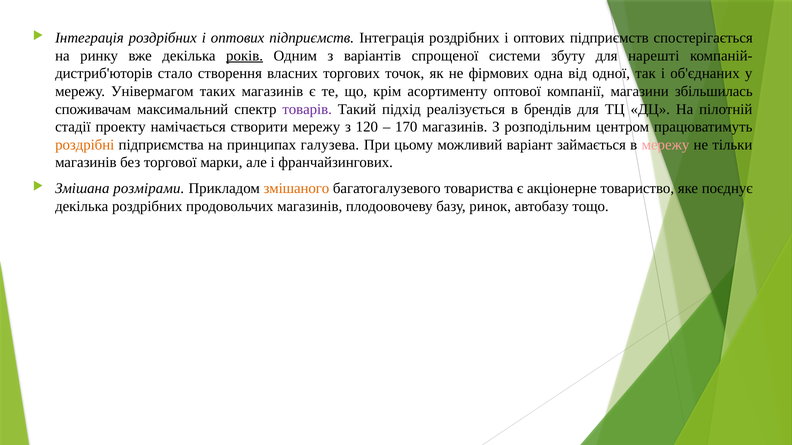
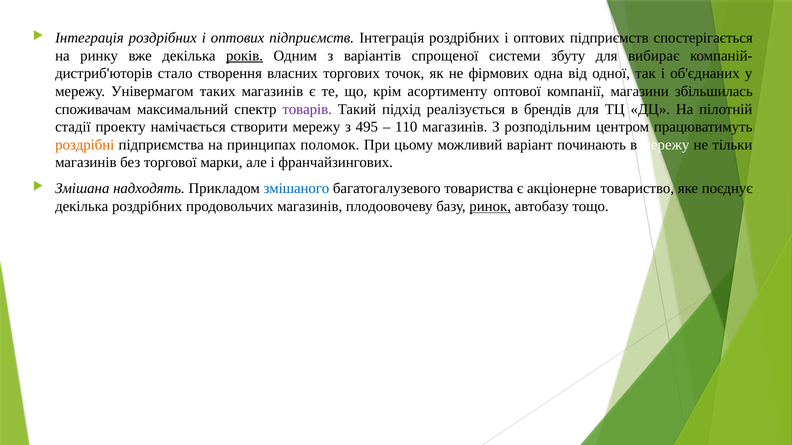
нарешті: нарешті -> вибирає
120: 120 -> 495
170: 170 -> 110
галузева: галузева -> поломок
займається: займається -> починають
мережу at (665, 145) colour: pink -> white
розмірами: розмірами -> надходять
змішаного colour: orange -> blue
ринок underline: none -> present
